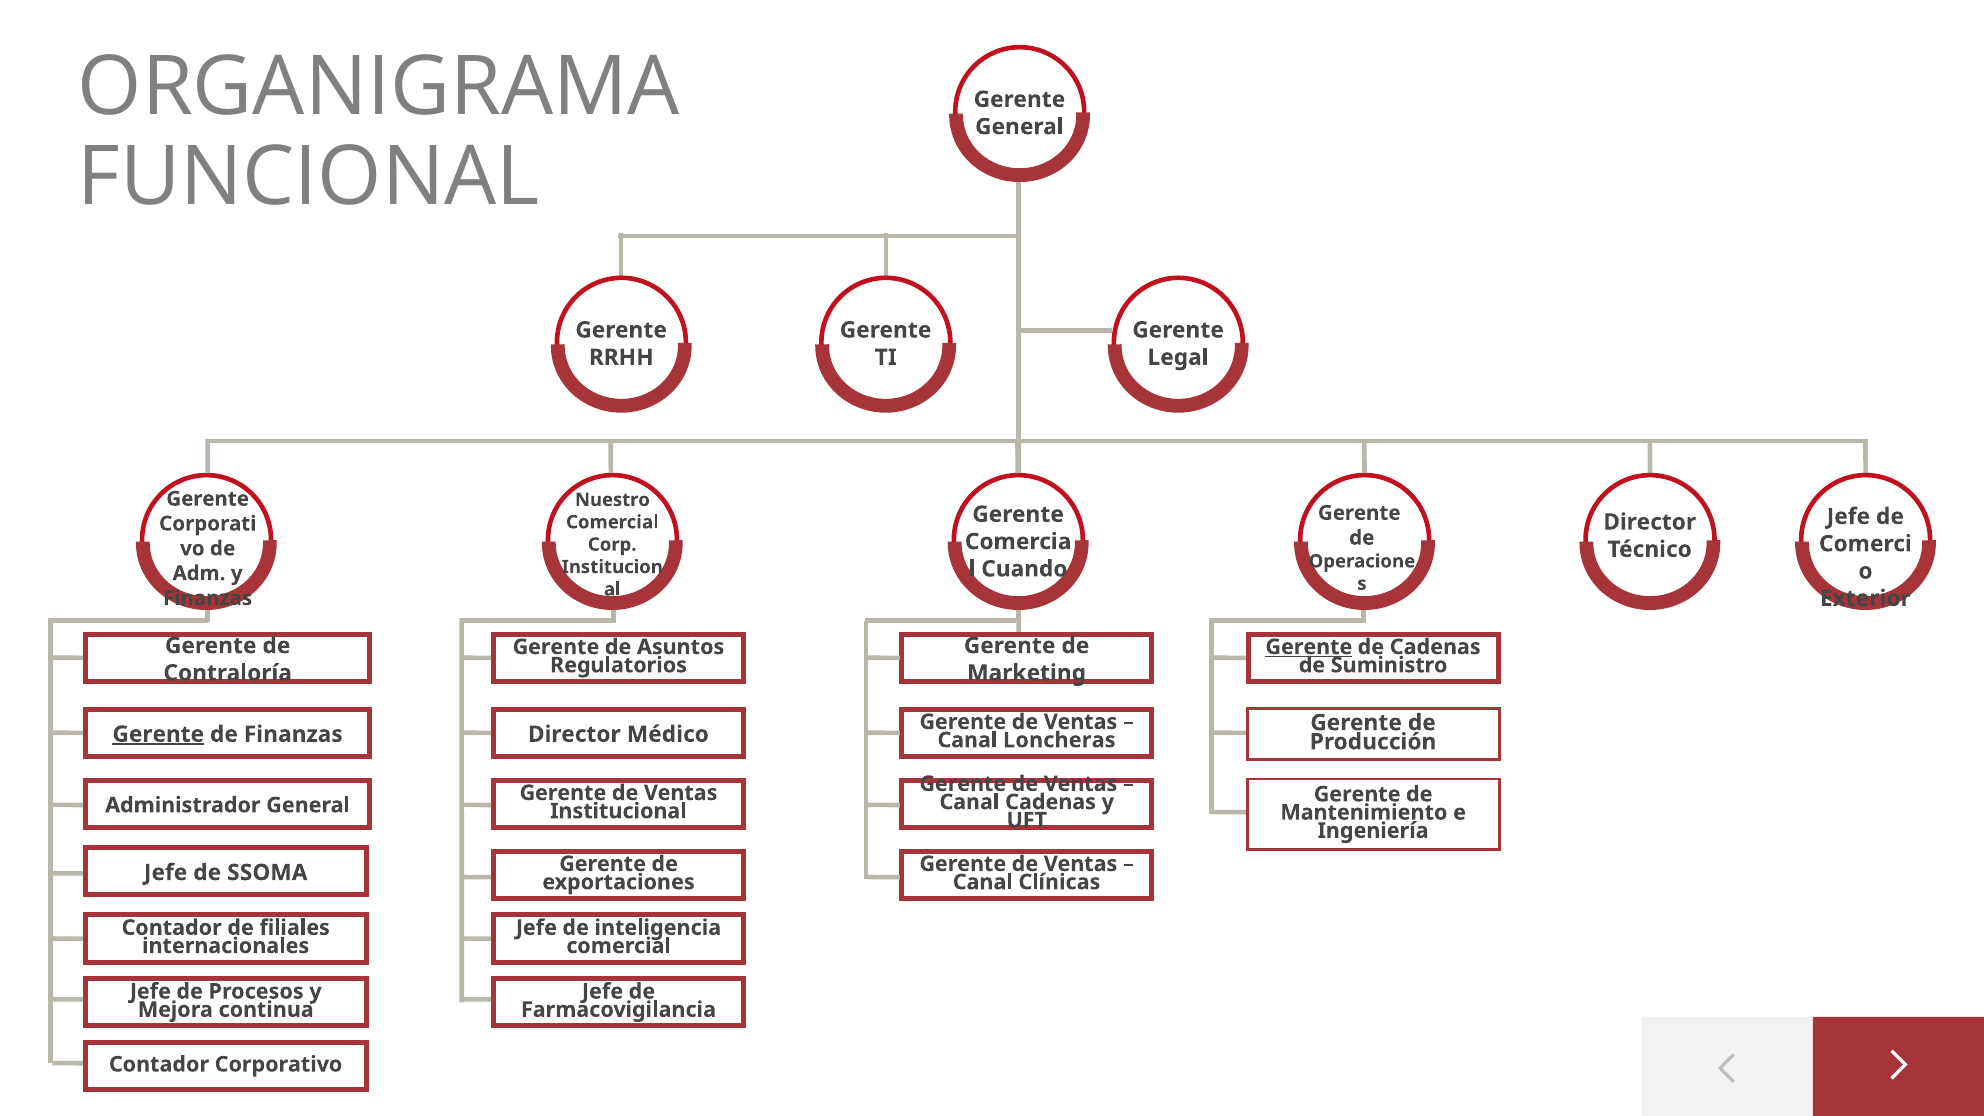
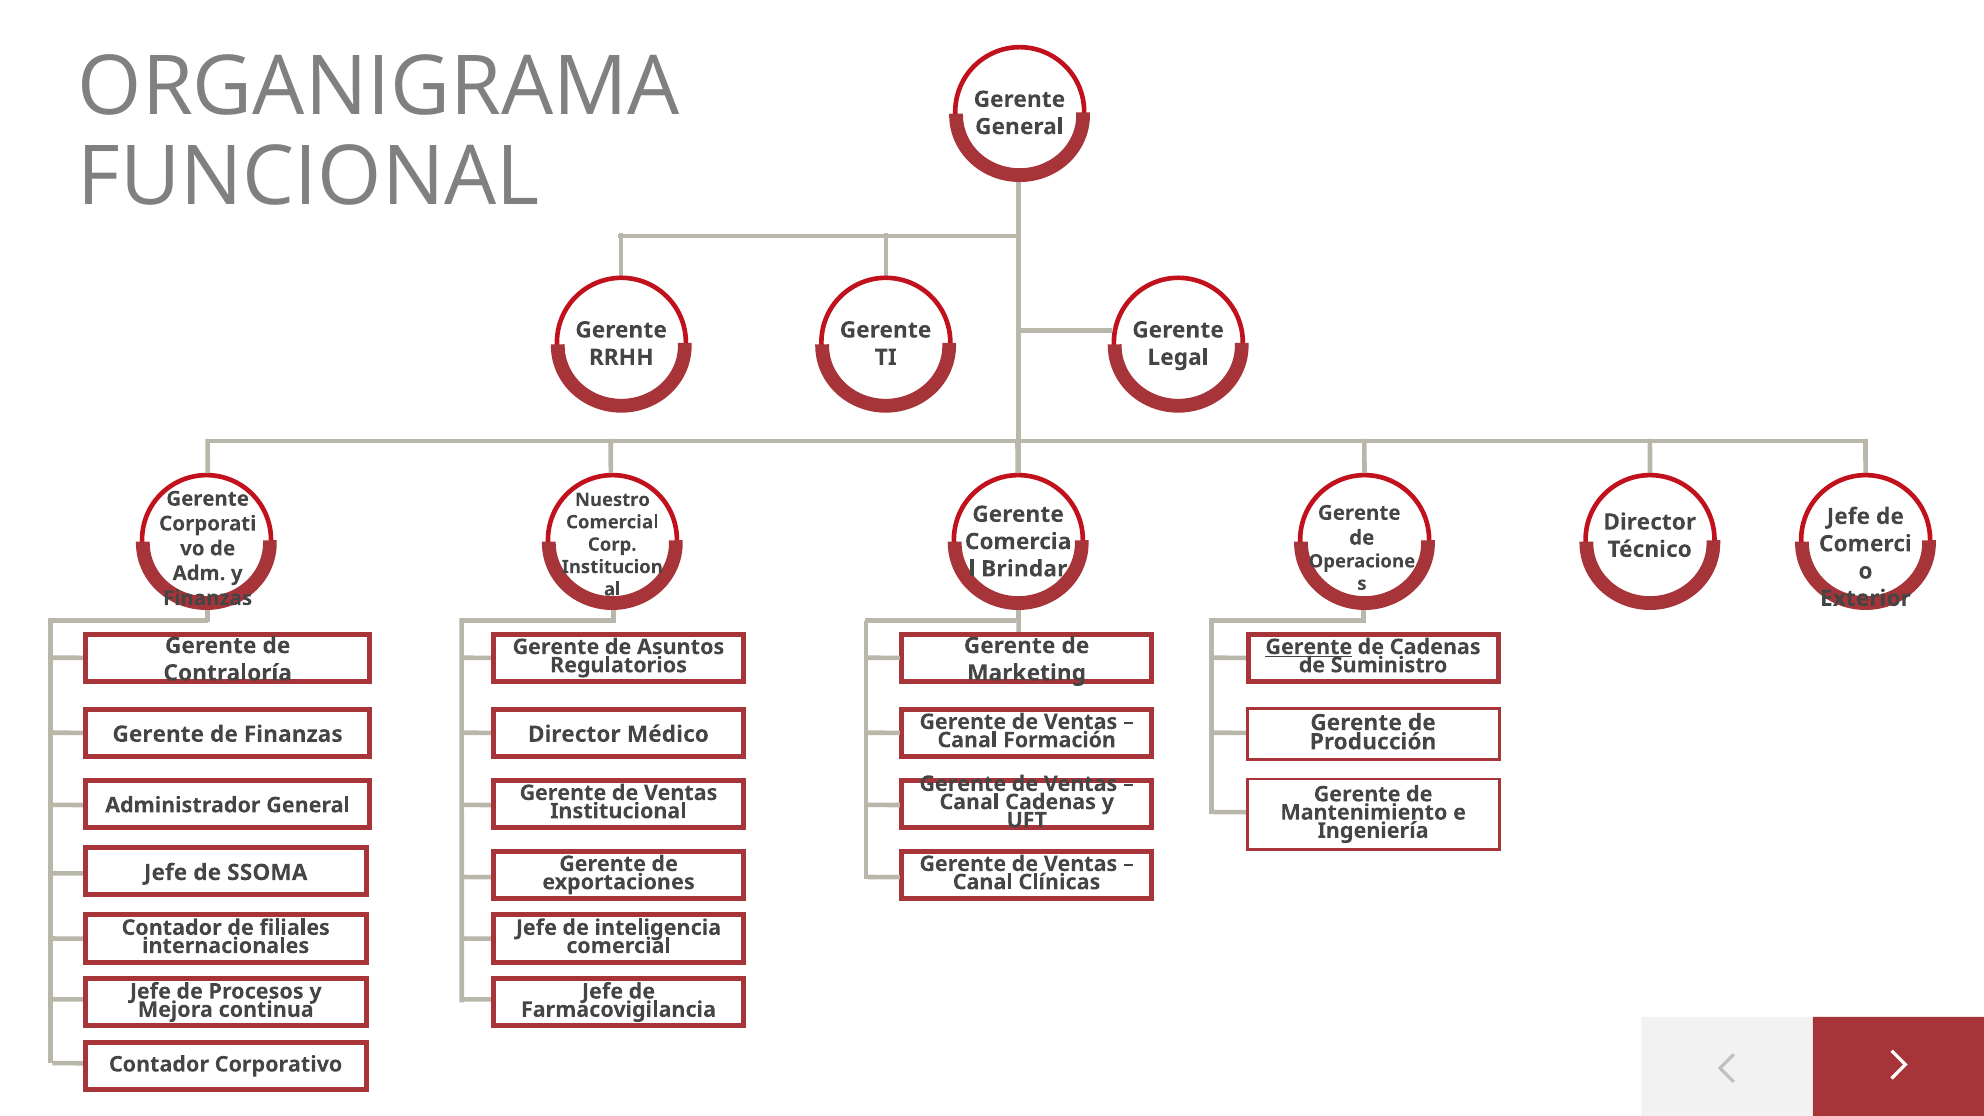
Cuando: Cuando -> Brindar
Gerente at (158, 734) underline: present -> none
Loncheras: Loncheras -> Formación
